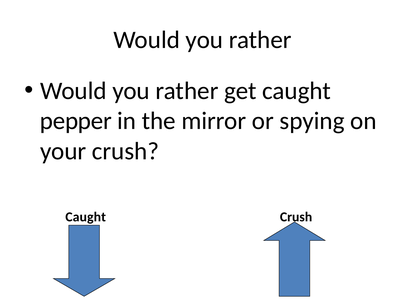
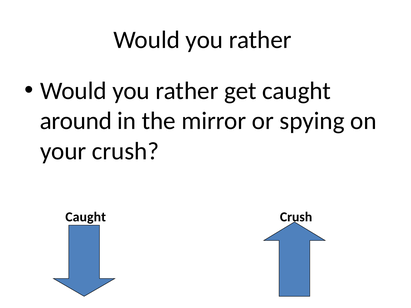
pepper: pepper -> around
